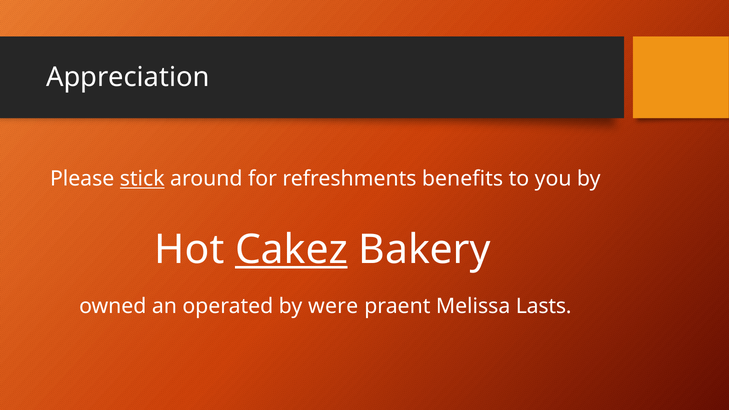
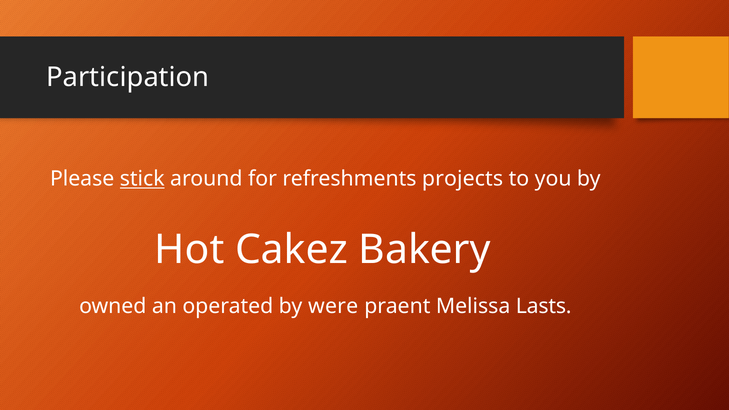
Appreciation: Appreciation -> Participation
benefits: benefits -> projects
Cakez underline: present -> none
